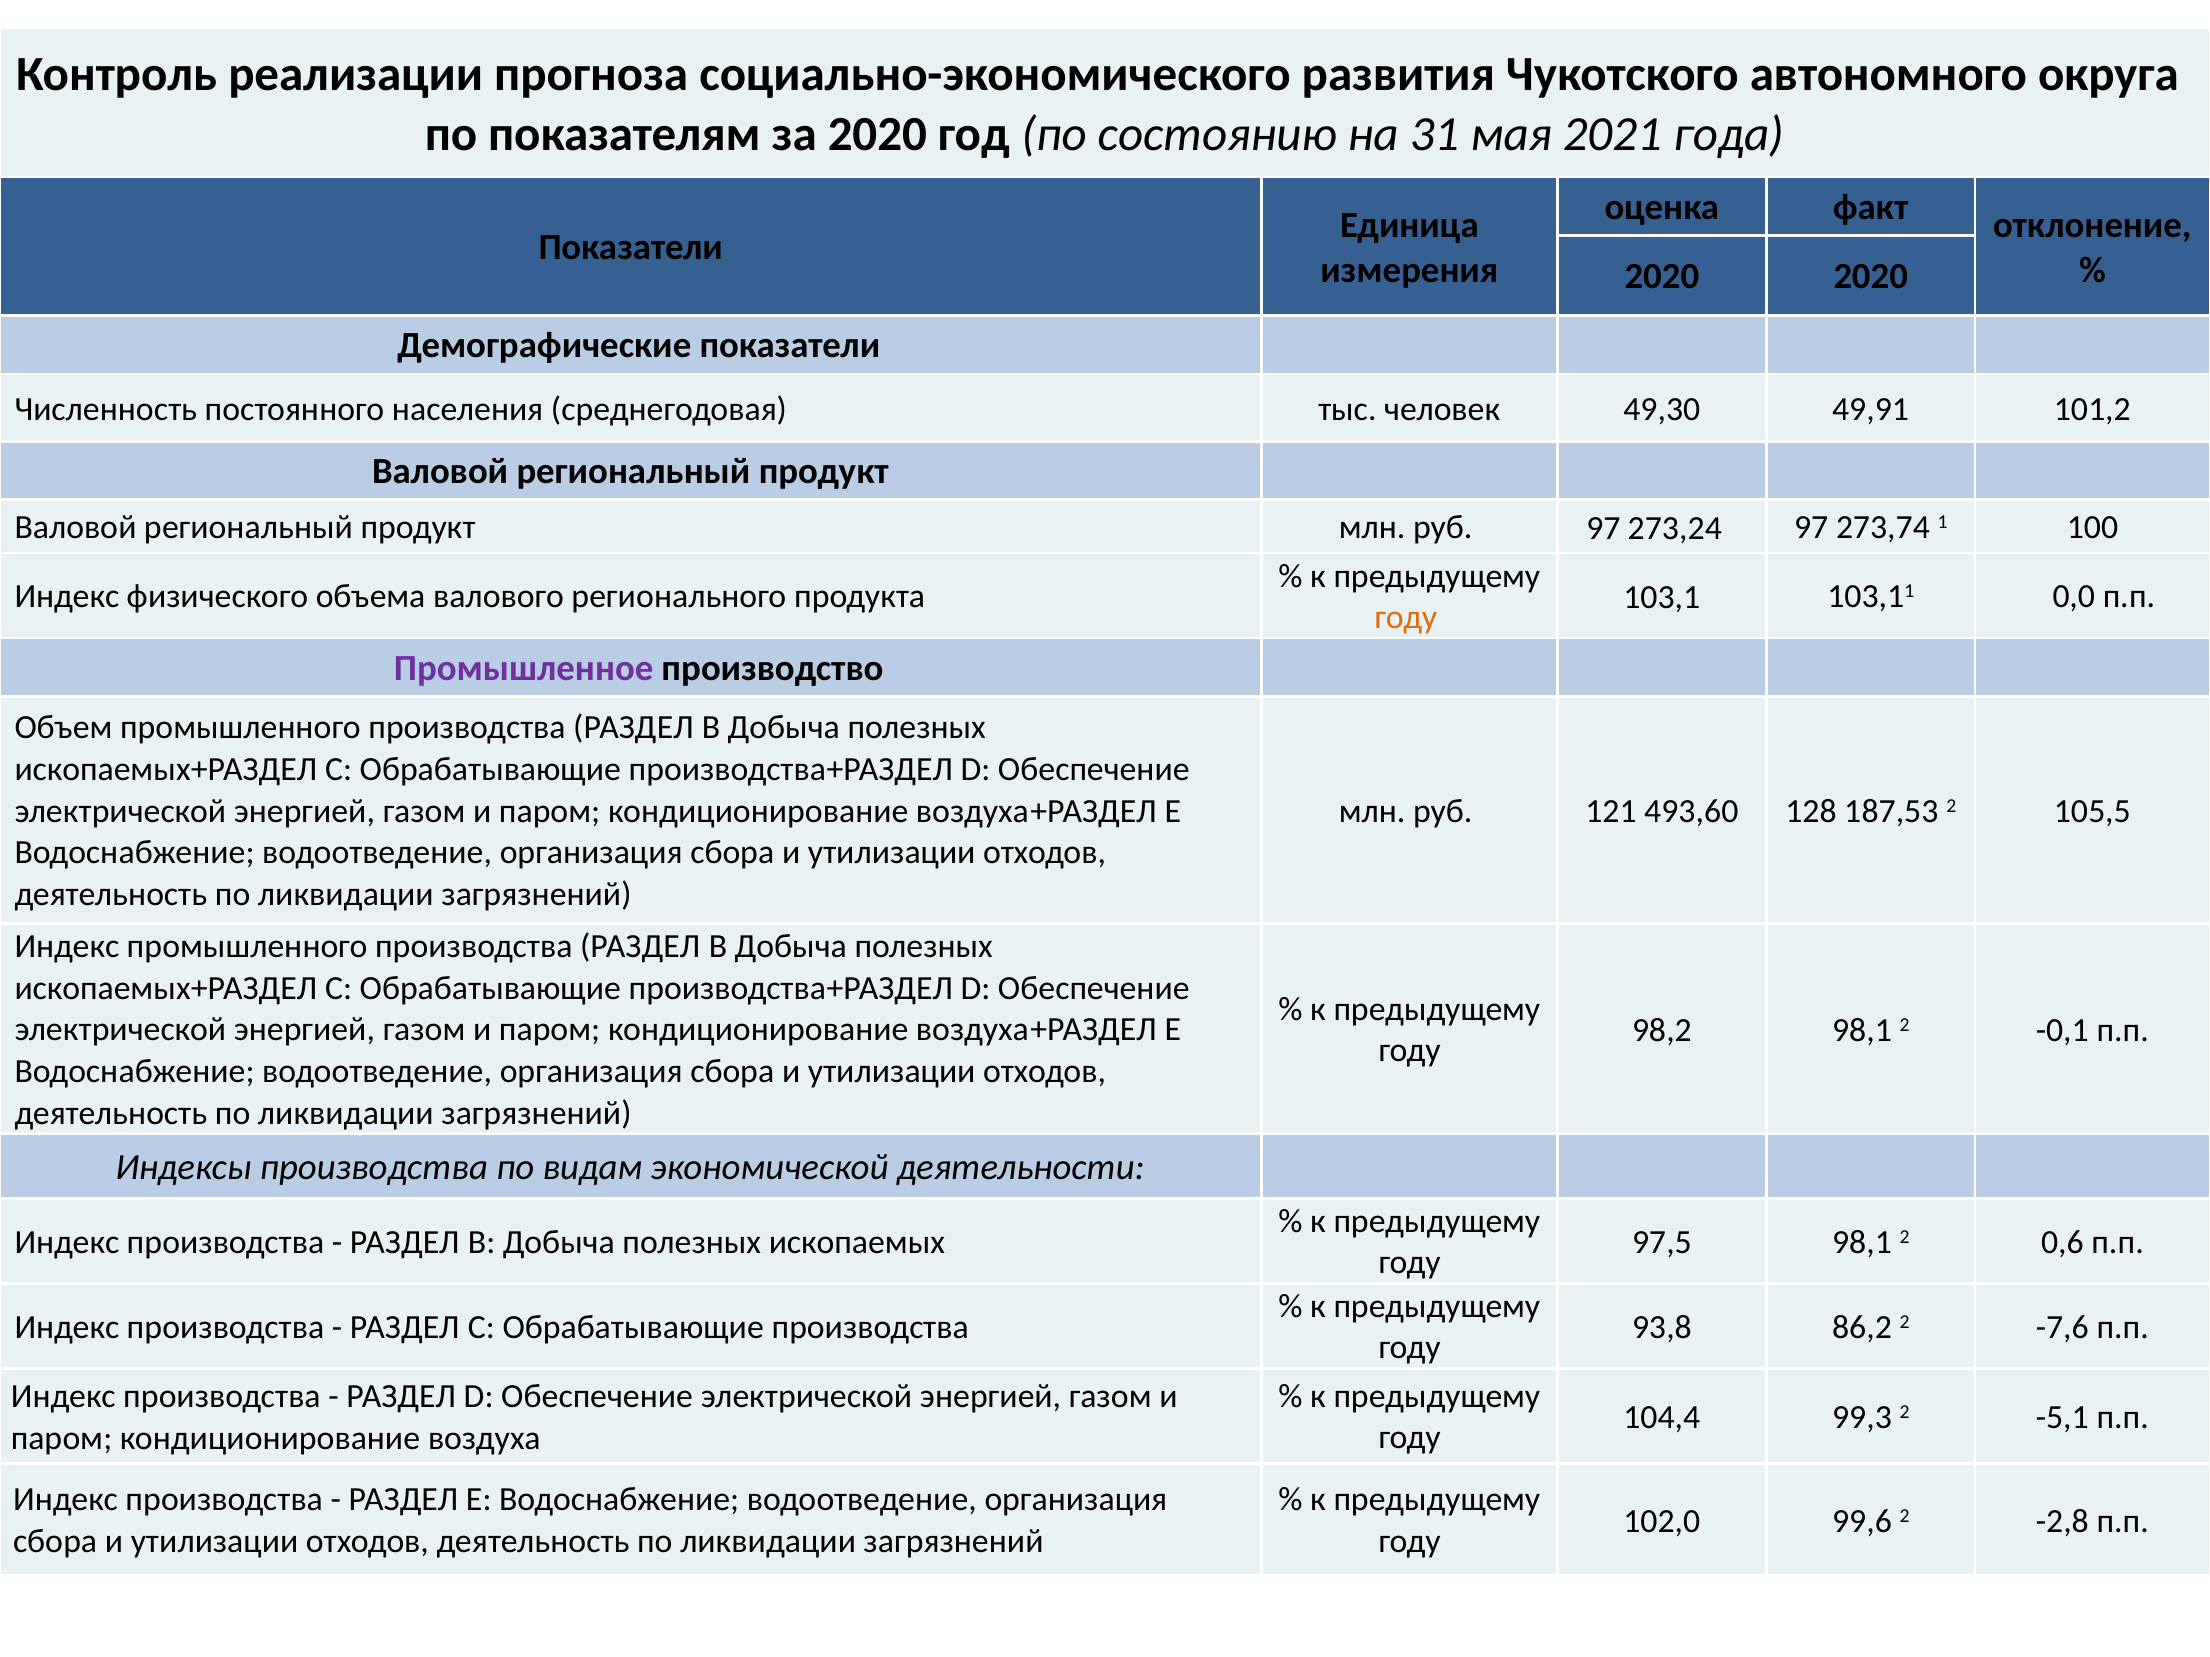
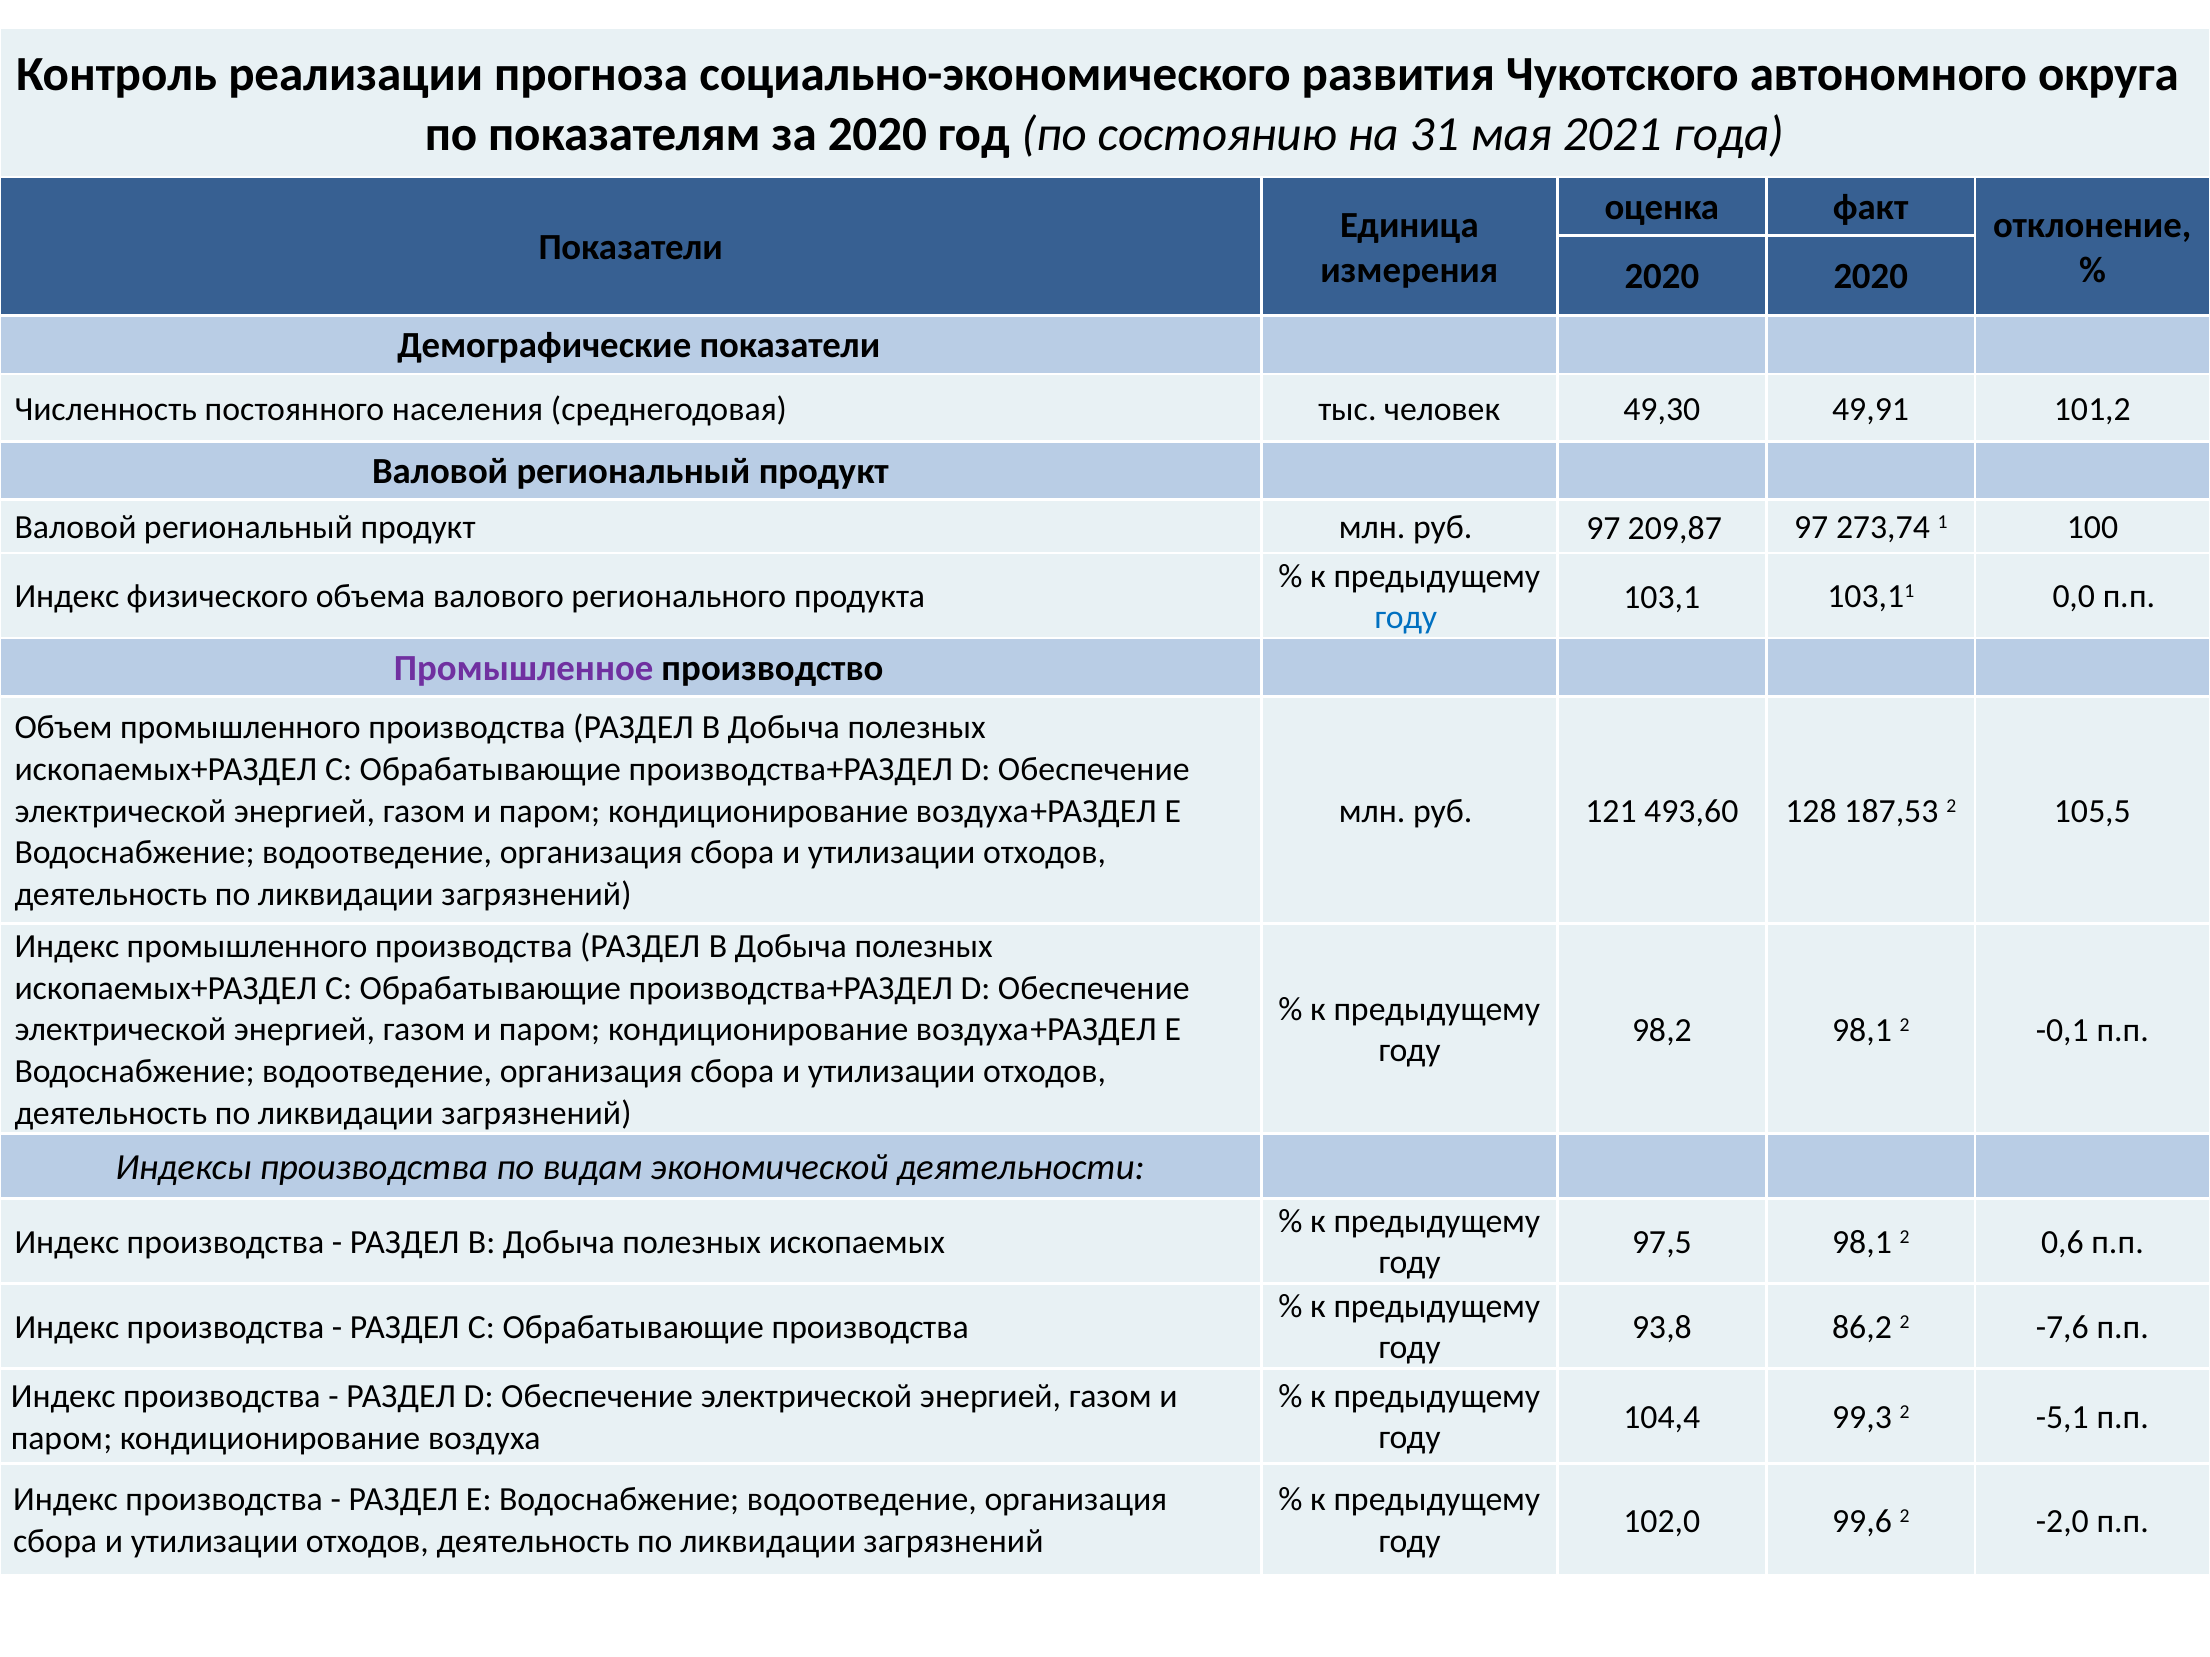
273,24: 273,24 -> 209,87
году at (1406, 618) colour: orange -> blue
-2,8: -2,8 -> -2,0
